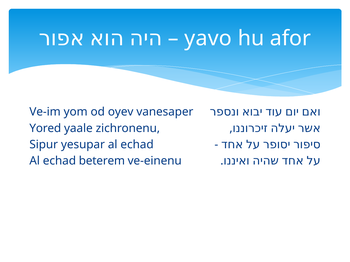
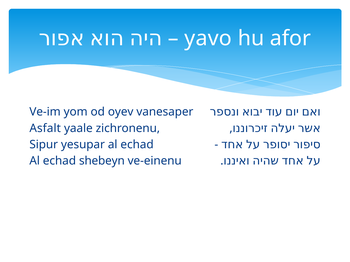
Yored: Yored -> Asfalt
beterem: beterem -> shebeyn
